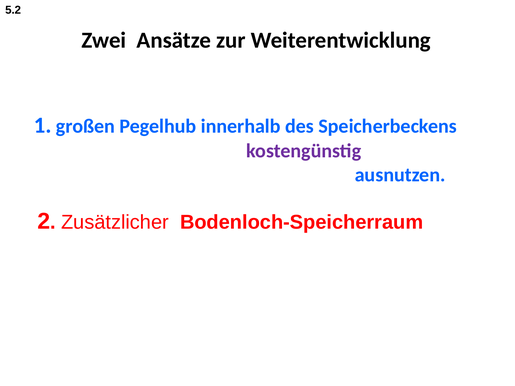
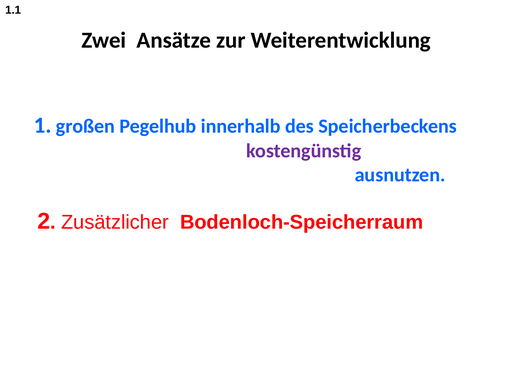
5.2: 5.2 -> 1.1
